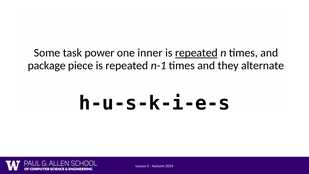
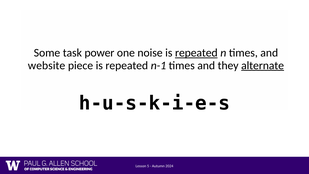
inner: inner -> noise
package: package -> website
alternate underline: none -> present
